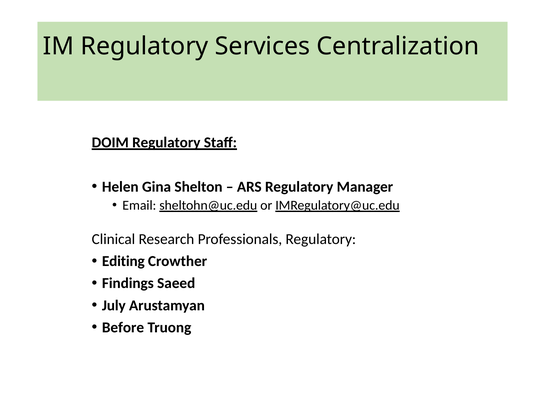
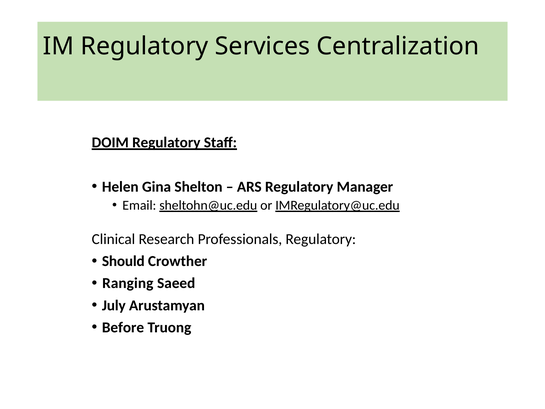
Editing: Editing -> Should
Findings: Findings -> Ranging
